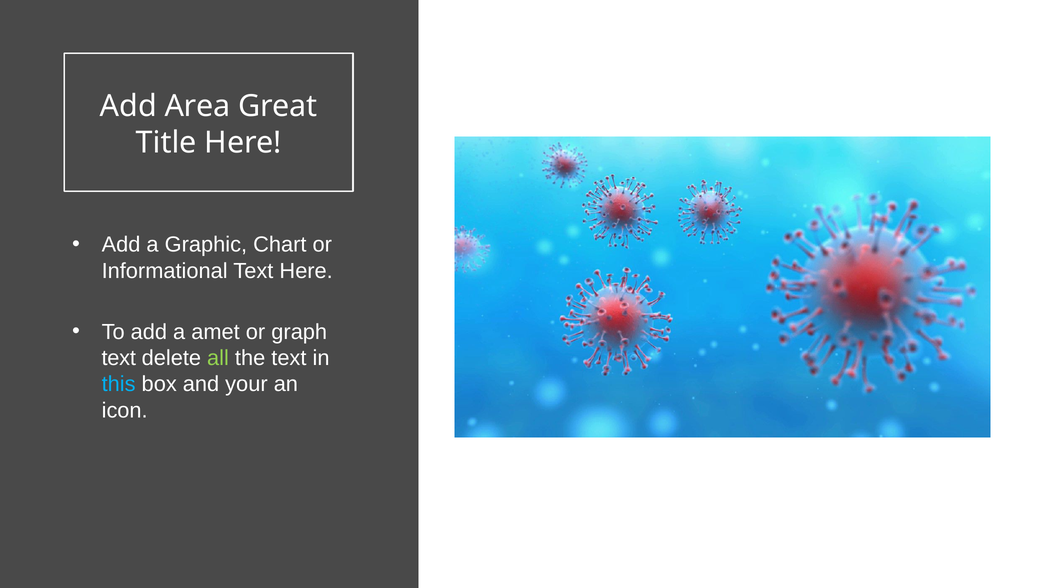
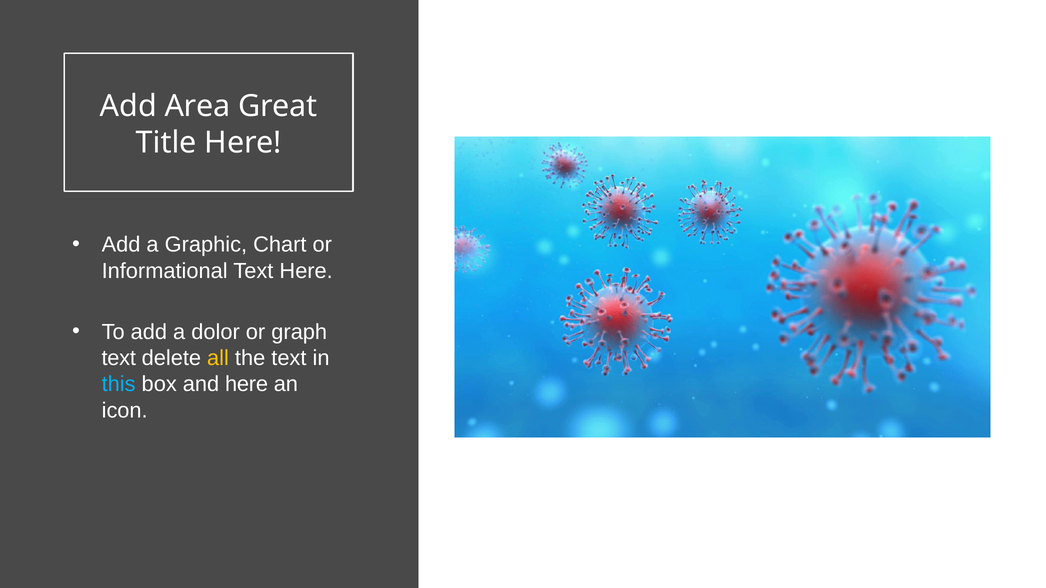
amet: amet -> dolor
all colour: light green -> yellow
and your: your -> here
